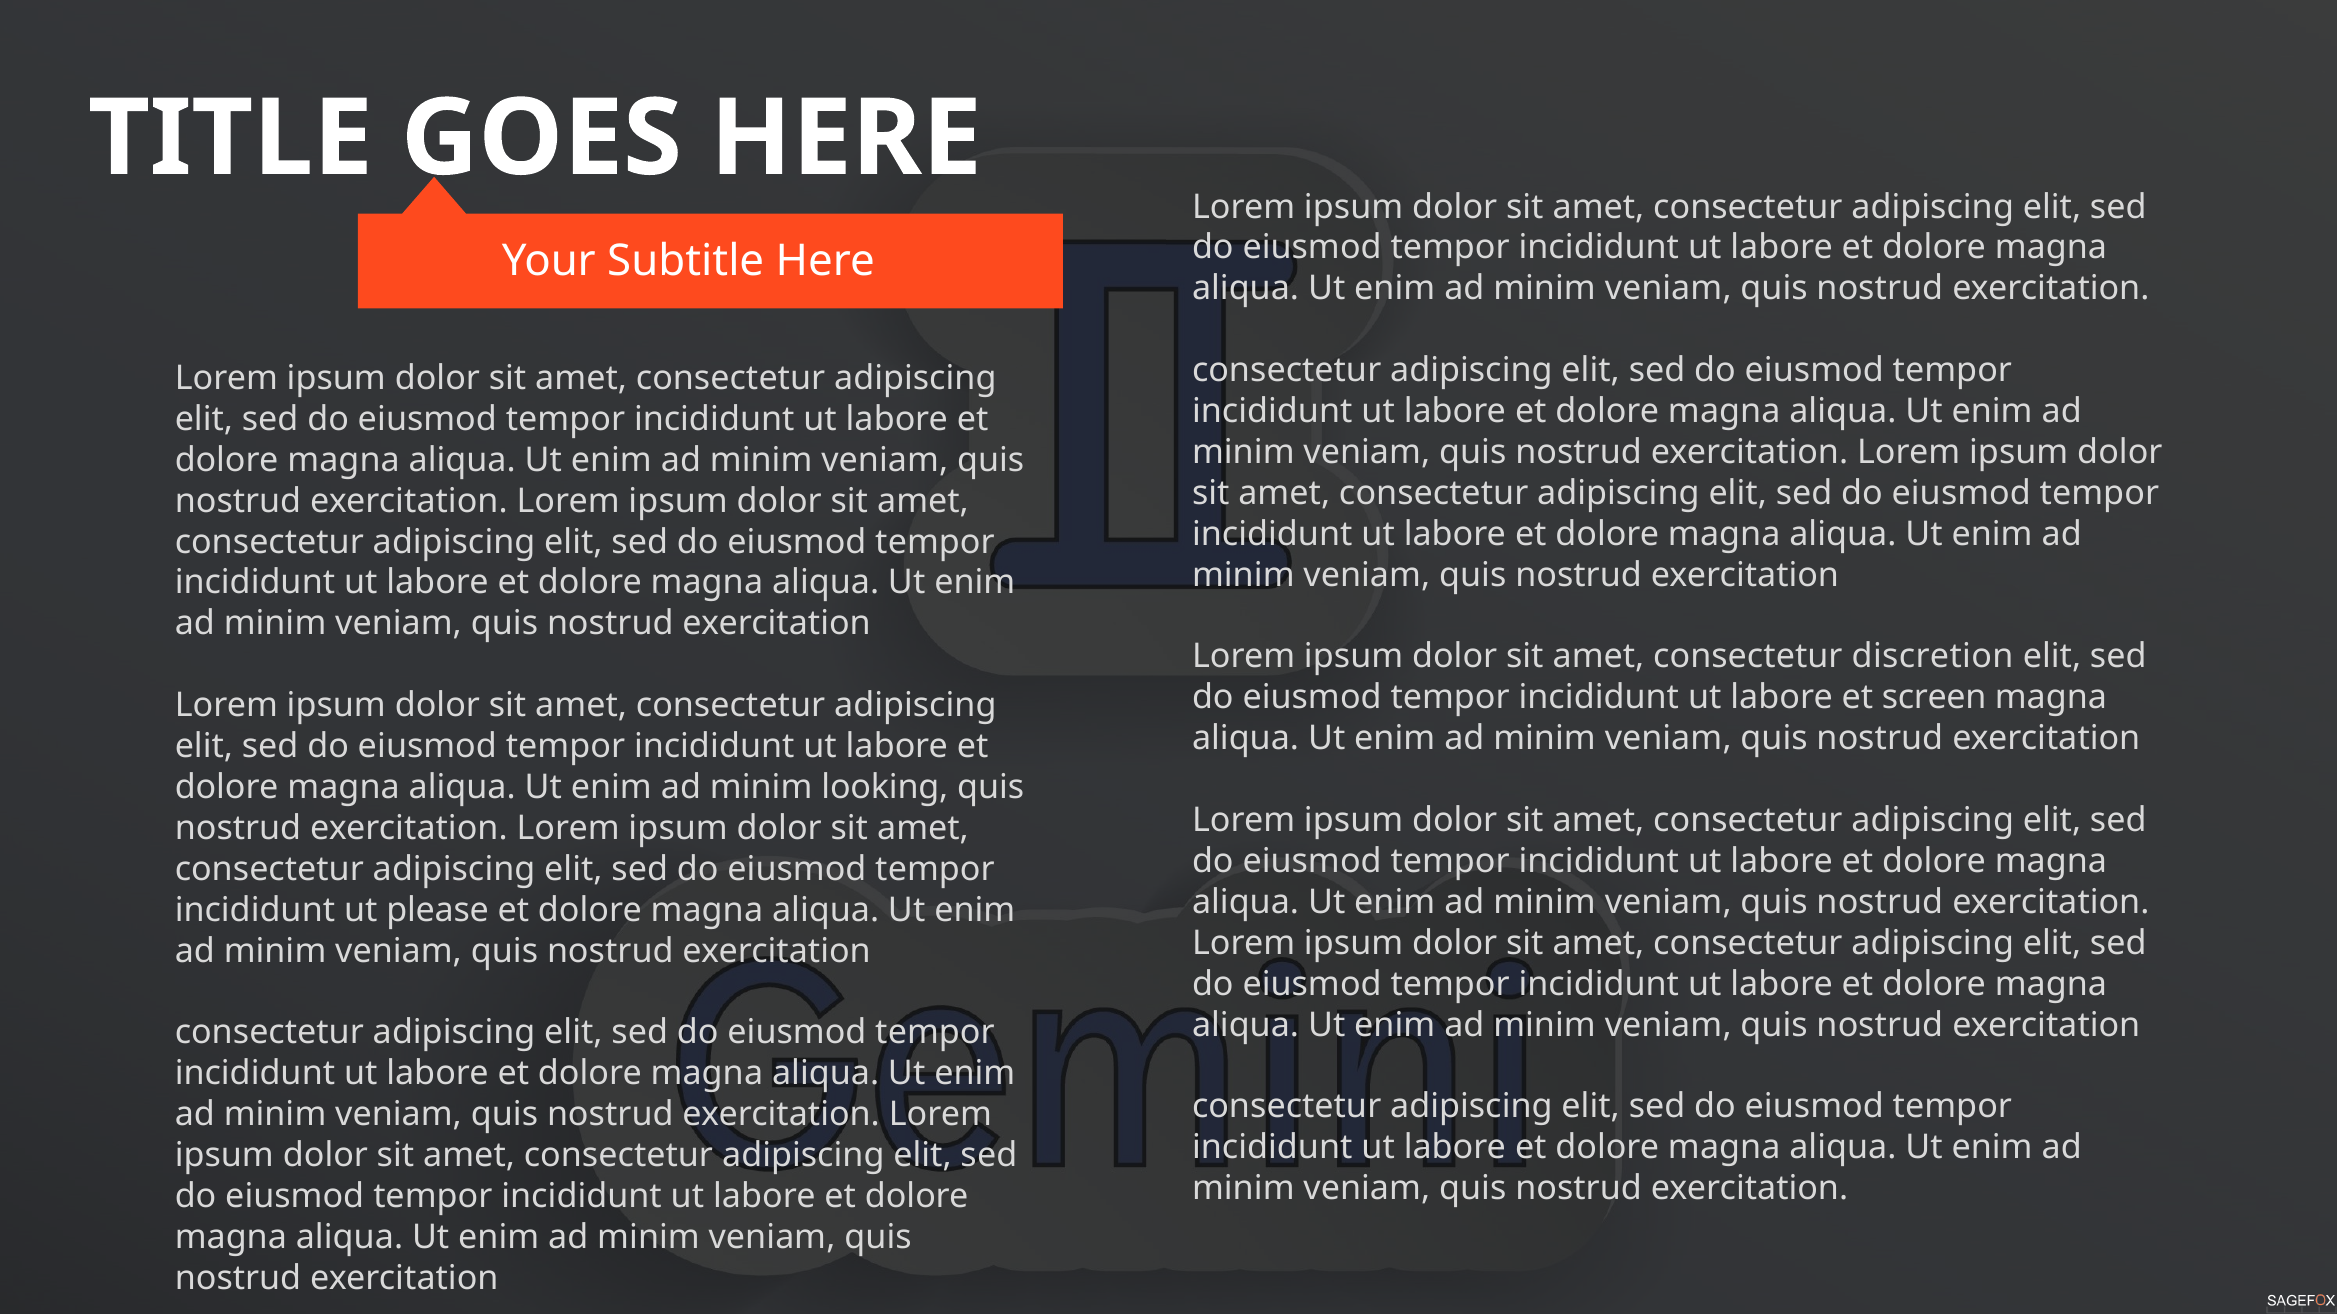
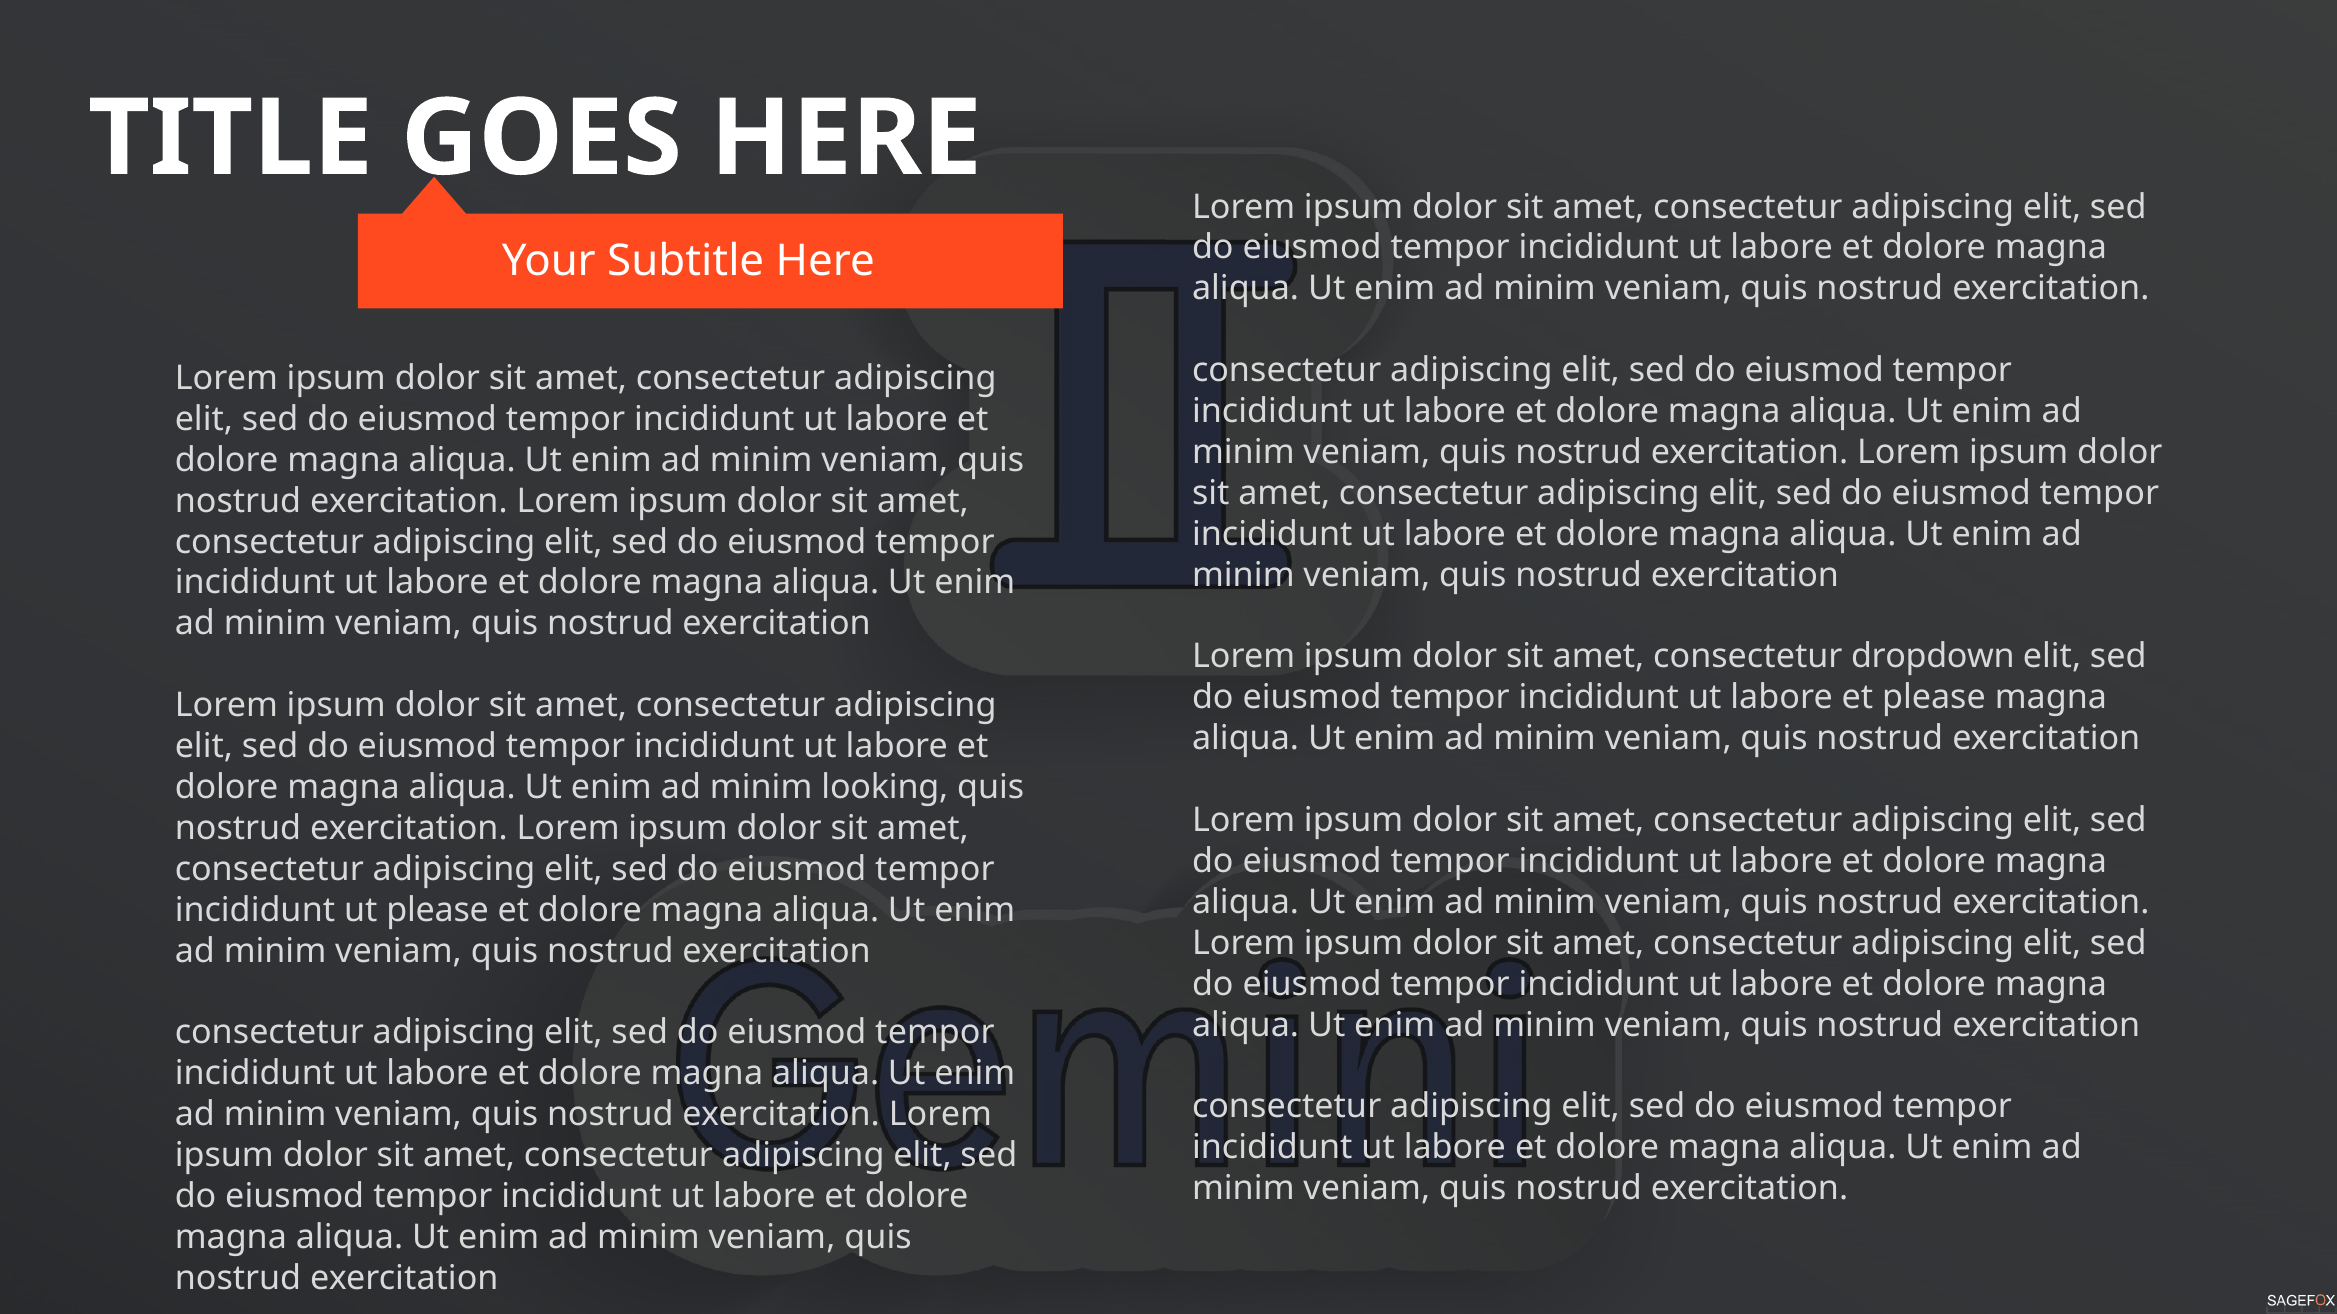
discretion: discretion -> dropdown
et screen: screen -> please
